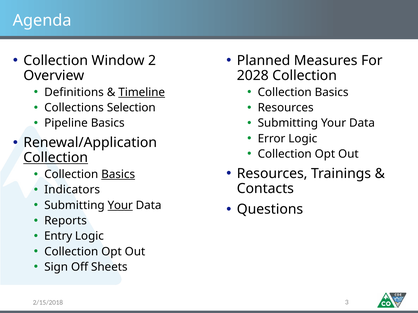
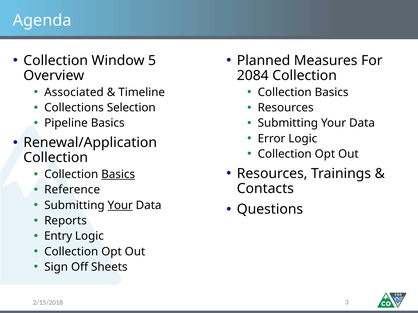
2: 2 -> 5
2028: 2028 -> 2084
Definitions: Definitions -> Associated
Timeline underline: present -> none
Collection at (56, 158) underline: present -> none
Indicators: Indicators -> Reference
